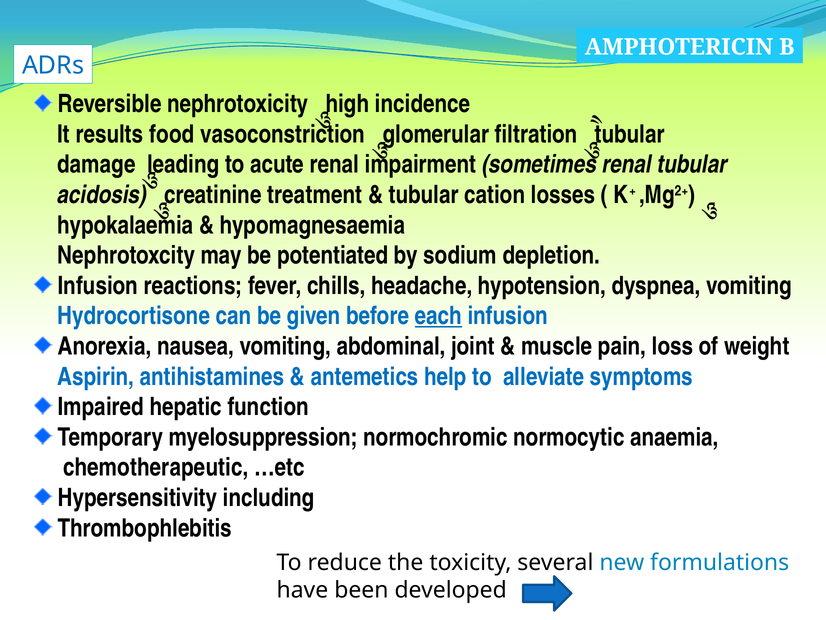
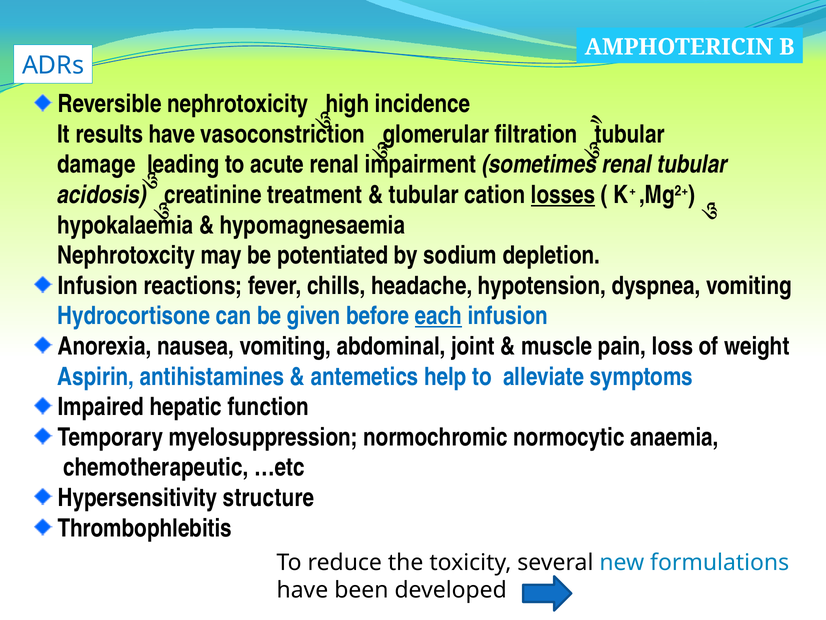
results food: food -> have
losses underline: none -> present
including: including -> structure
